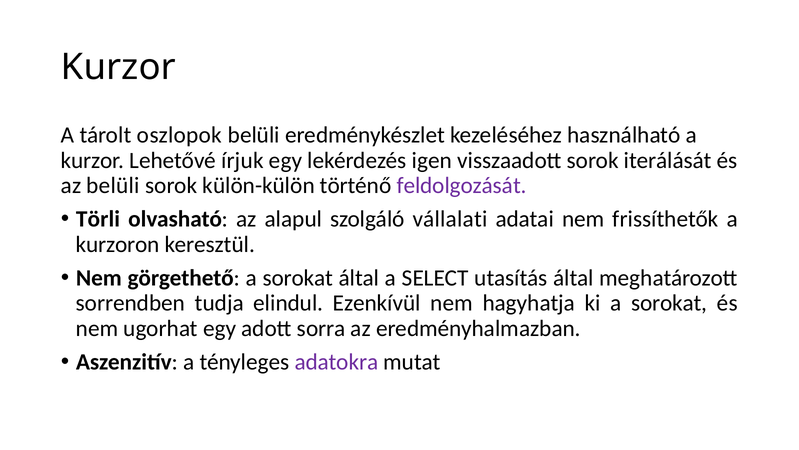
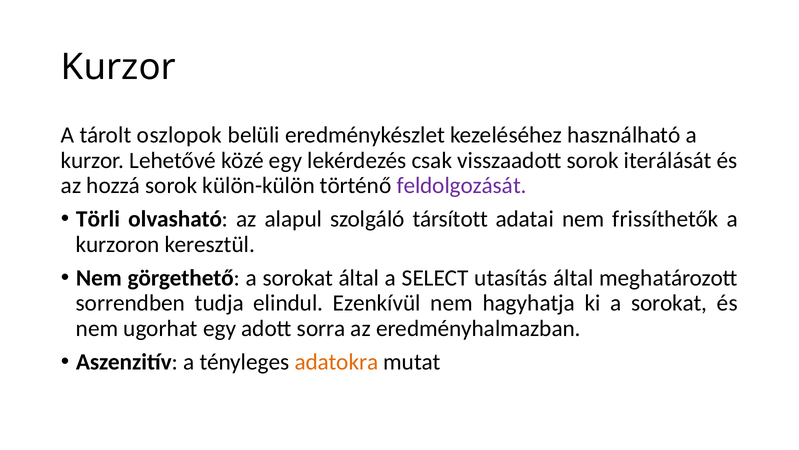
írjuk: írjuk -> közé
igen: igen -> csak
az belüli: belüli -> hozzá
vállalati: vállalati -> társított
adatokra colour: purple -> orange
